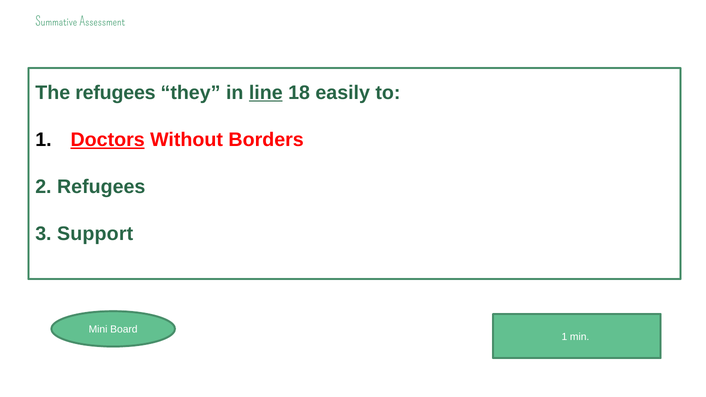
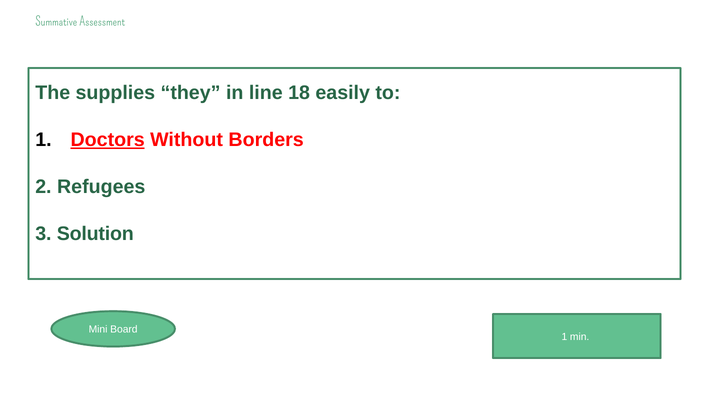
The refugees: refugees -> supplies
line underline: present -> none
Support: Support -> Solution
